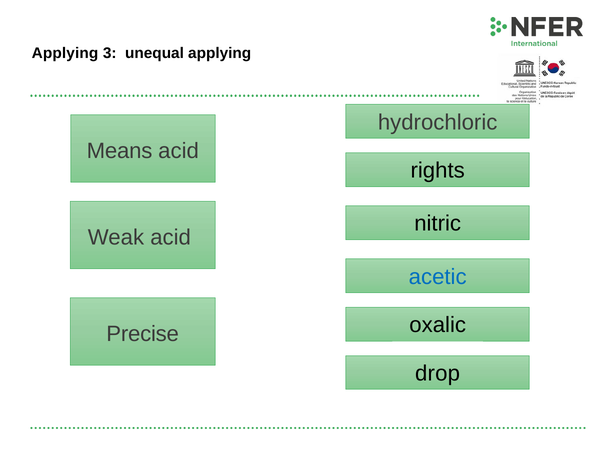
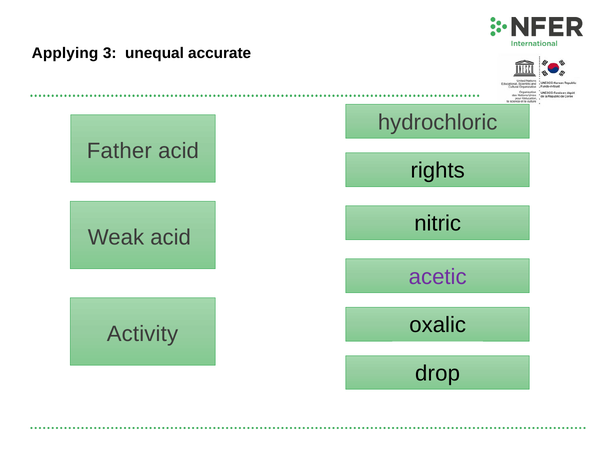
unequal applying: applying -> accurate
Means: Means -> Father
acetic colour: blue -> purple
Precise: Precise -> Activity
